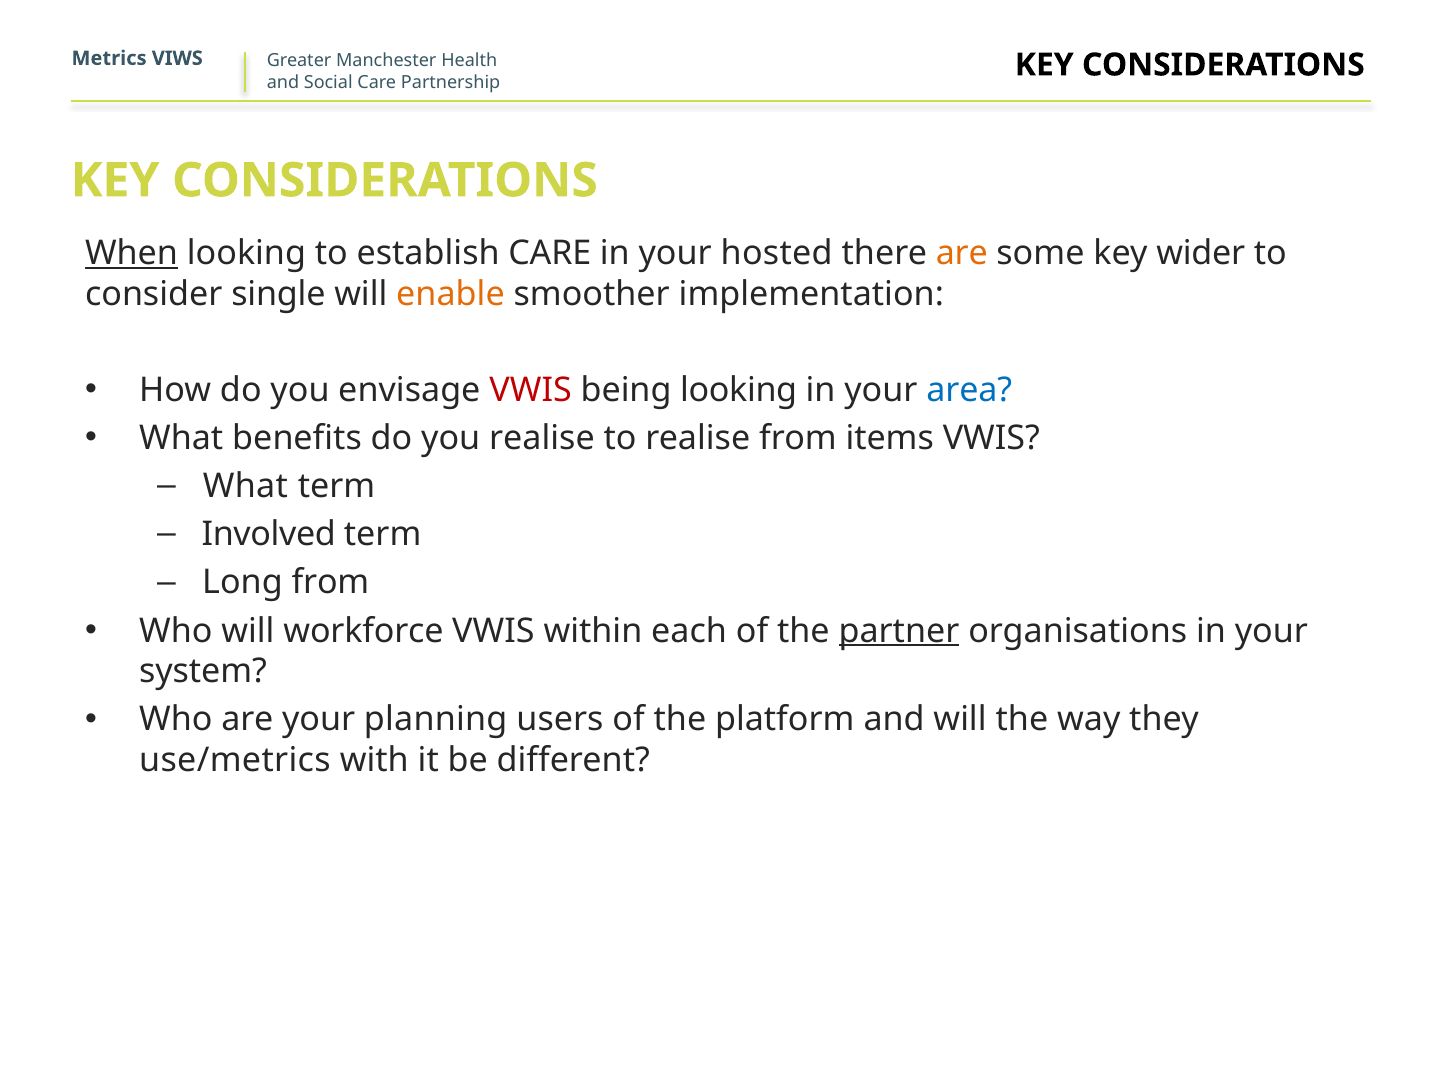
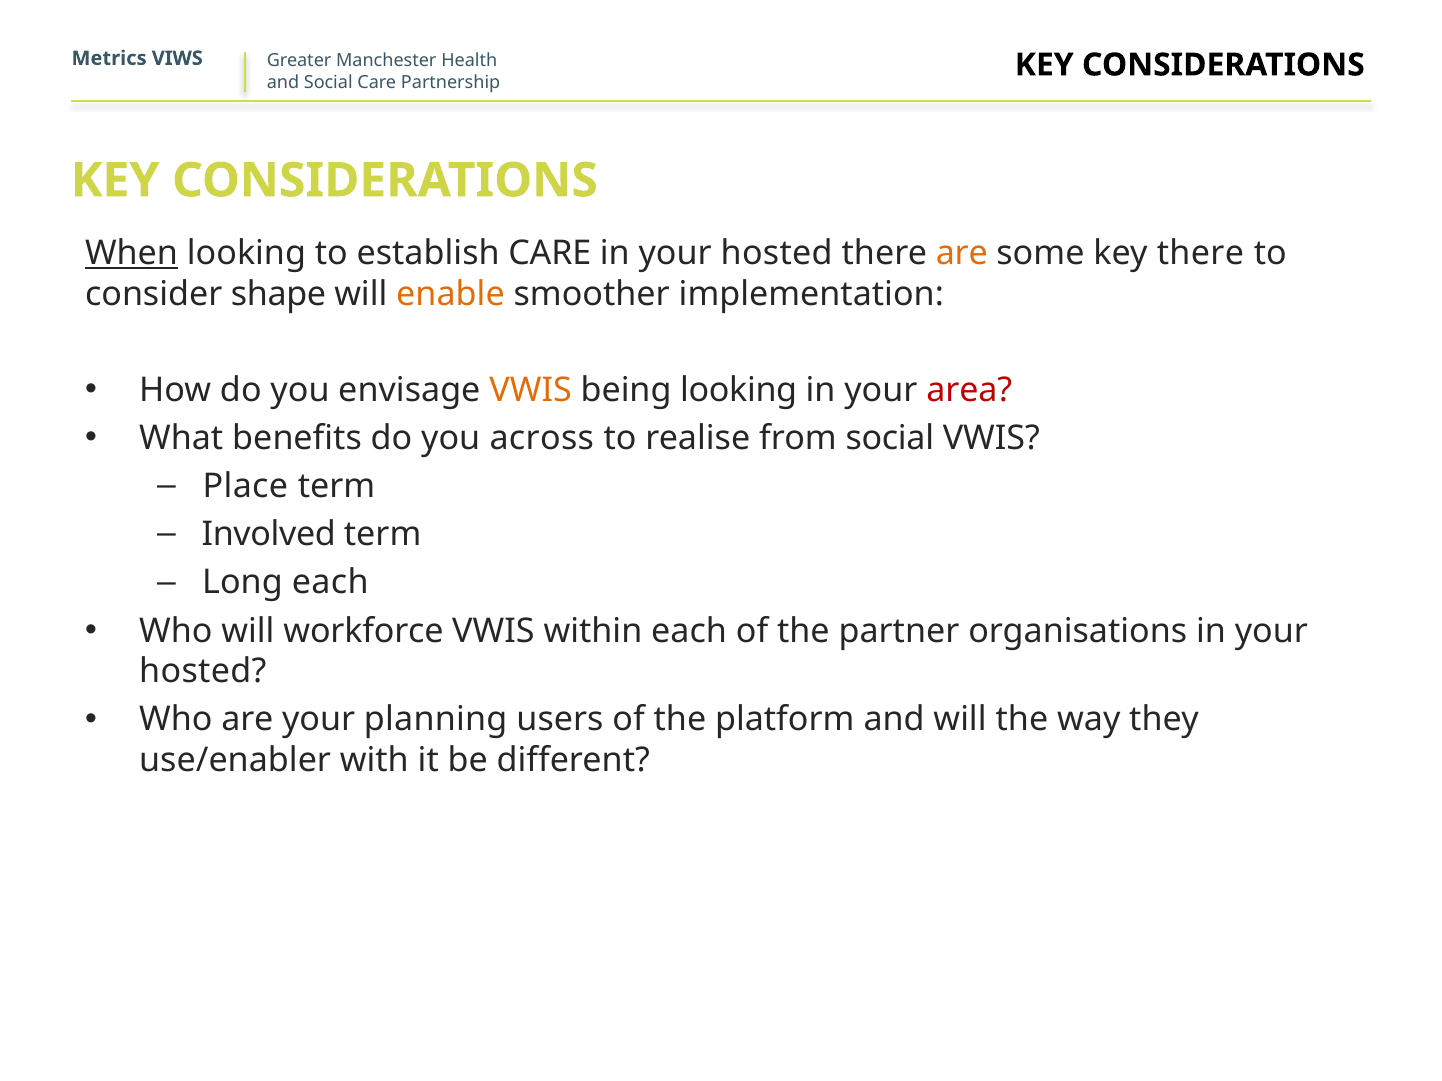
key wider: wider -> there
single: single -> shape
VWIS at (531, 391) colour: red -> orange
area colour: blue -> red
you realise: realise -> across
from items: items -> social
What at (245, 487): What -> Place
Long from: from -> each
partner underline: present -> none
system at (203, 672): system -> hosted
use/metrics: use/metrics -> use/enabler
